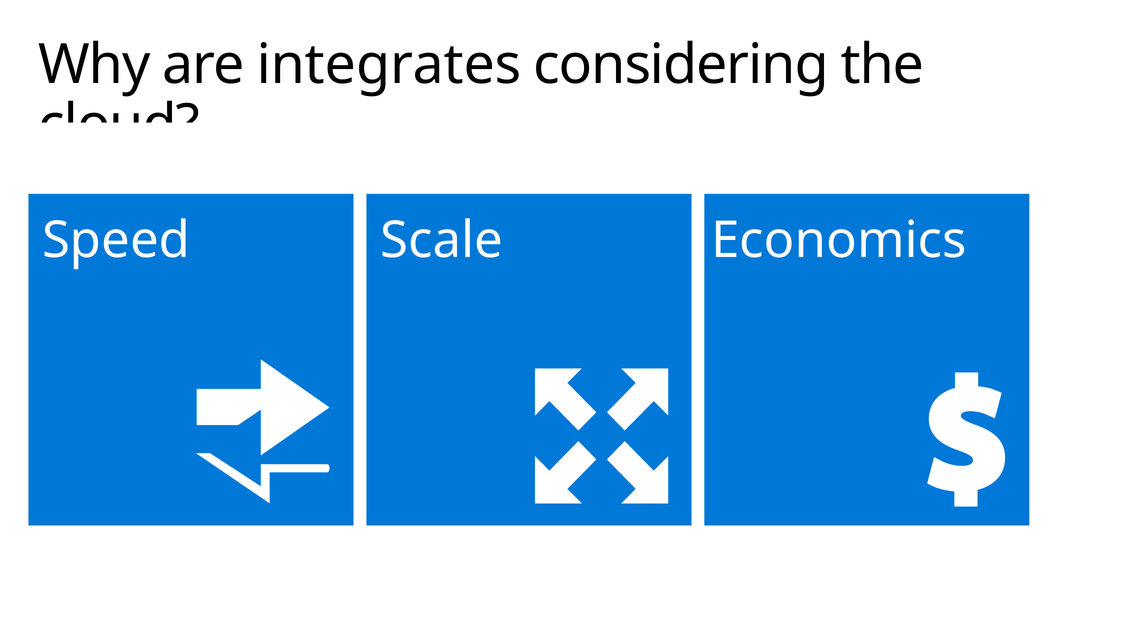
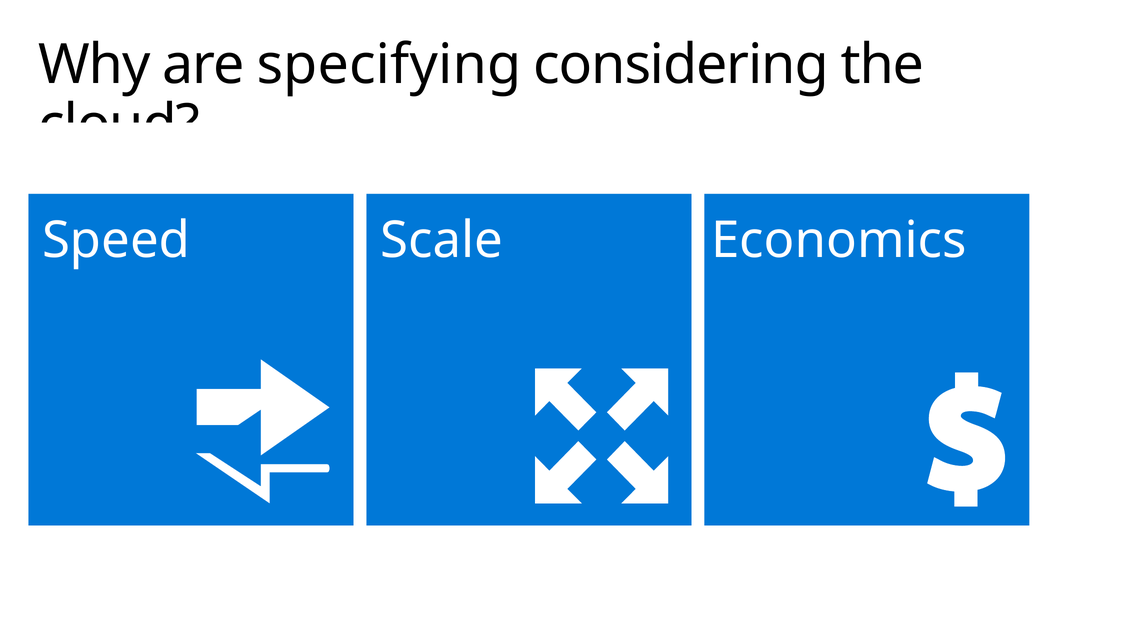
integrates: integrates -> specifying
